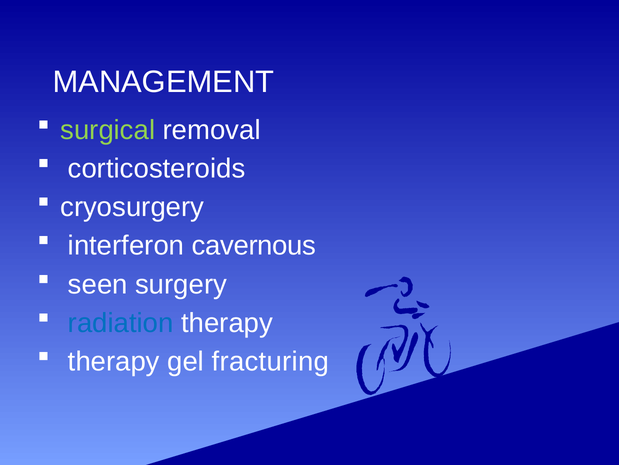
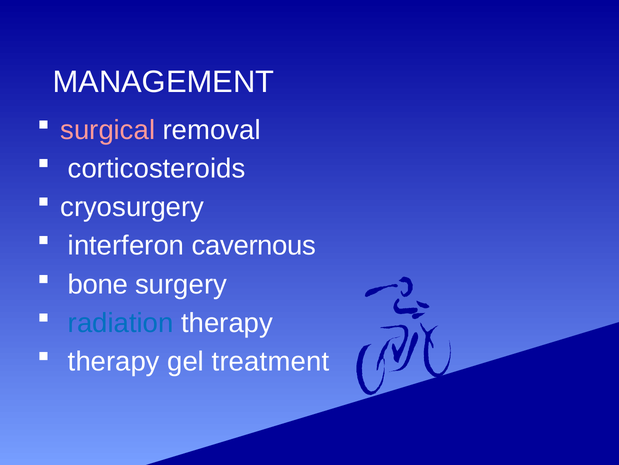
surgical colour: light green -> pink
seen: seen -> bone
fracturing: fracturing -> treatment
